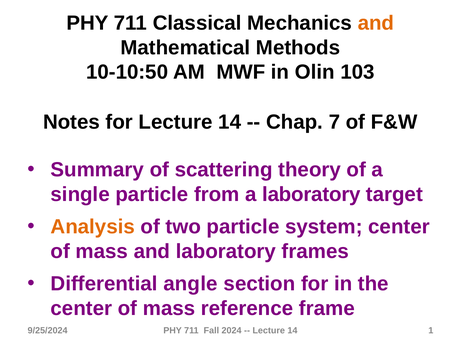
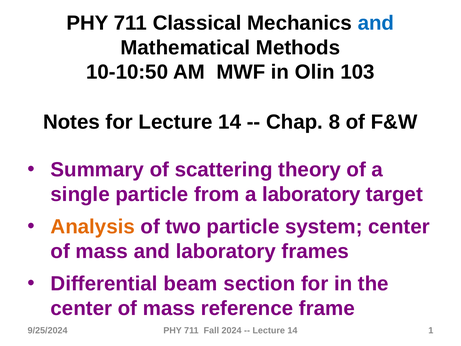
and at (376, 23) colour: orange -> blue
7: 7 -> 8
angle: angle -> beam
